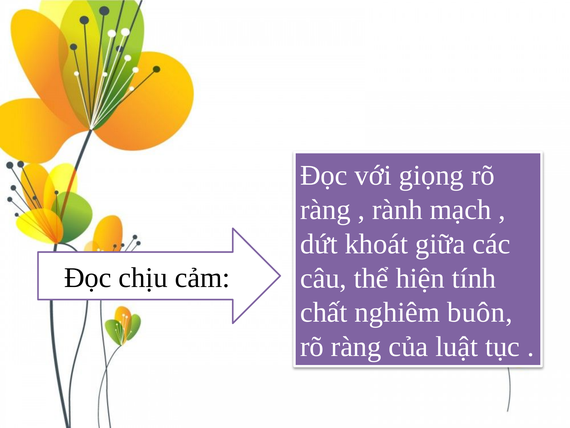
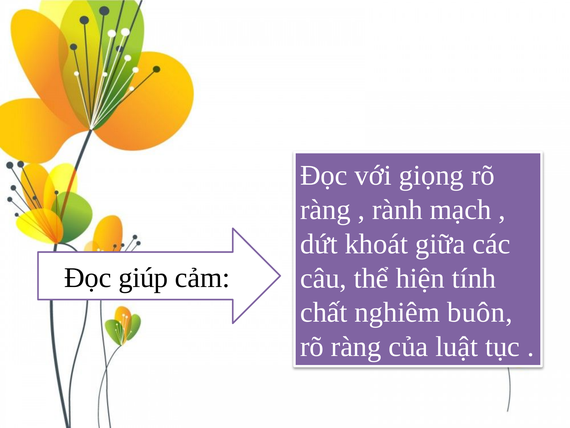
chịu: chịu -> giúp
